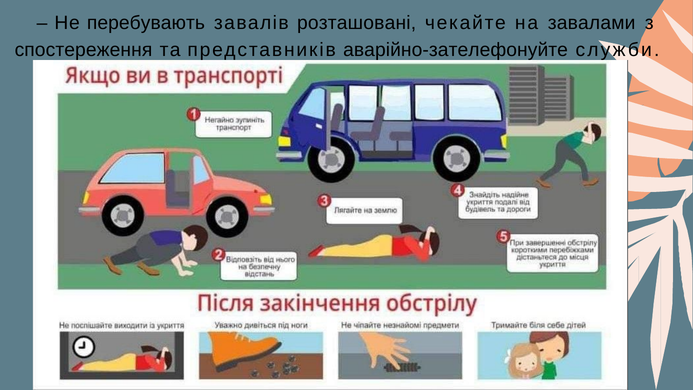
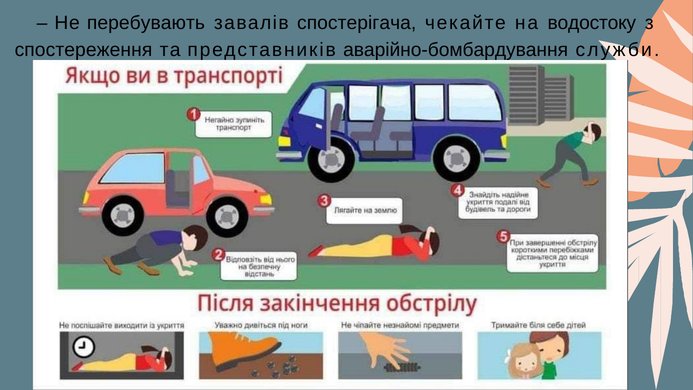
розташовані: розташовані -> спостерігача
завалами: завалами -> водостоку
аварійно-зателефонуйте: аварійно-зателефонуйте -> аварійно-бомбардування
